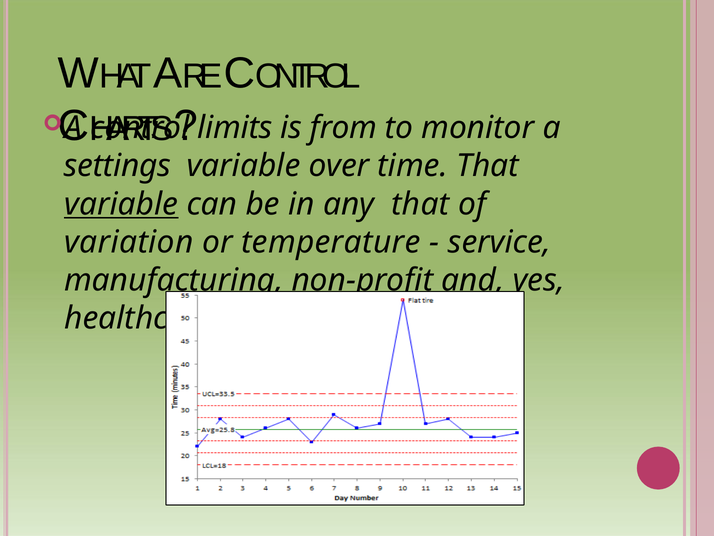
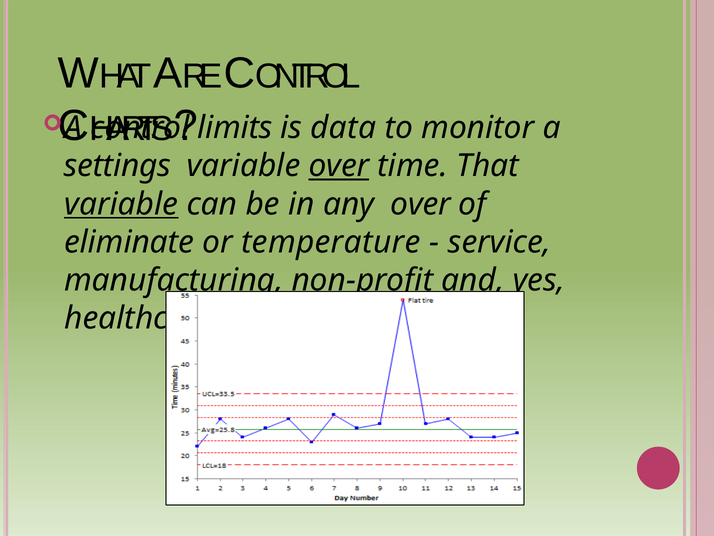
from: from -> data
over at (339, 166) underline: none -> present
any that: that -> over
variation: variation -> eliminate
